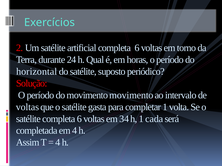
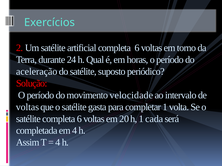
horizontal: horizontal -> aceleração
movimento movimento: movimento -> velocidade
34: 34 -> 20
